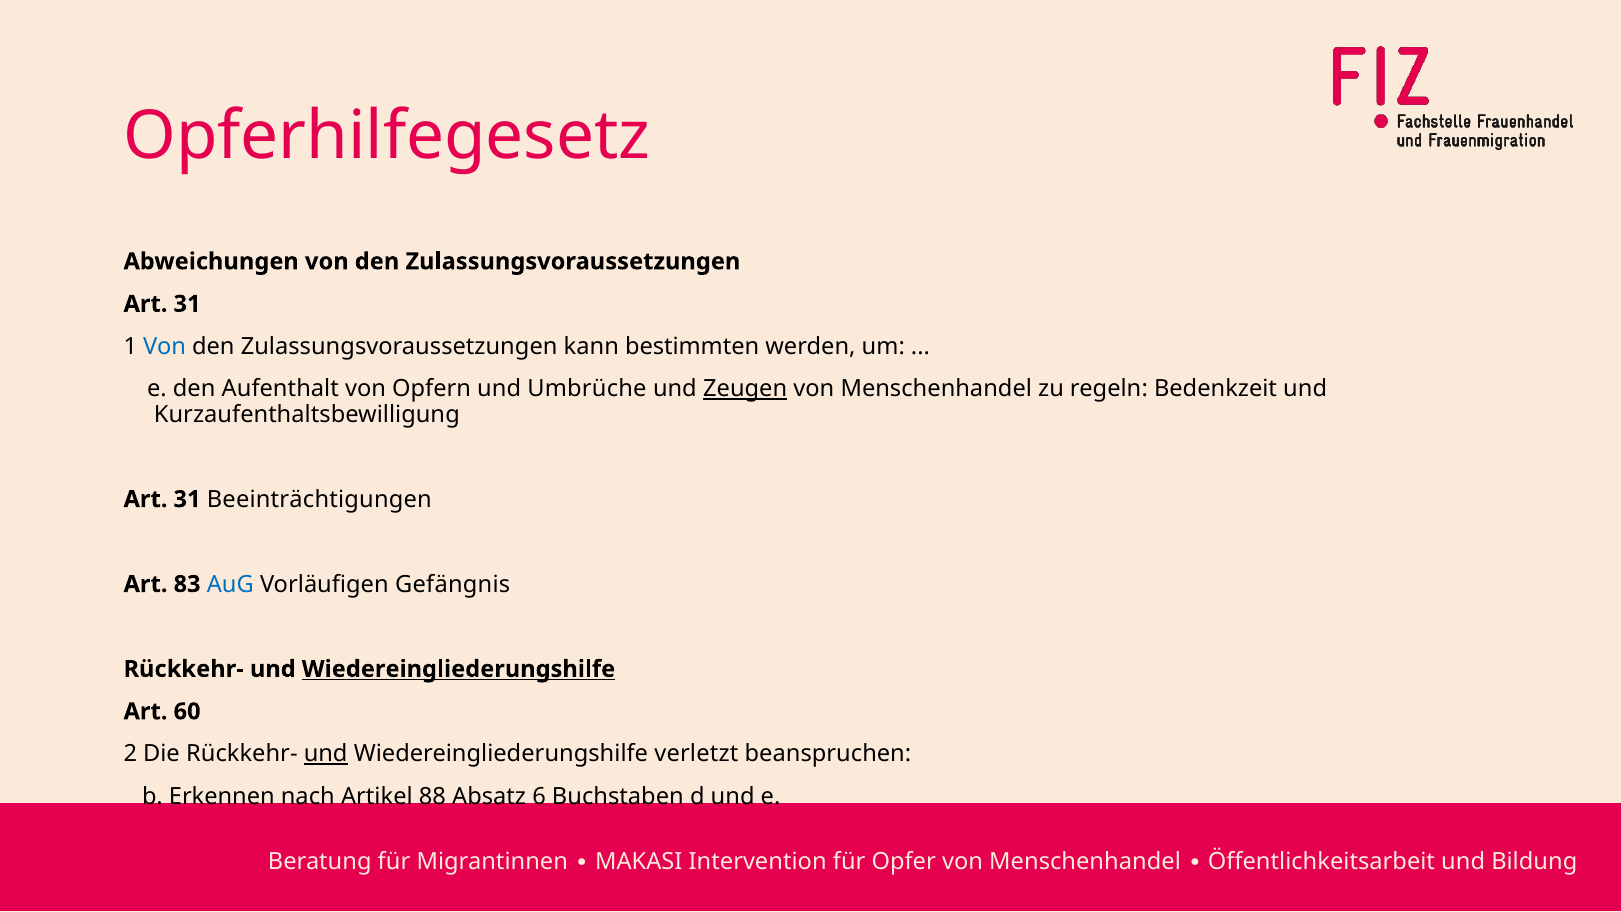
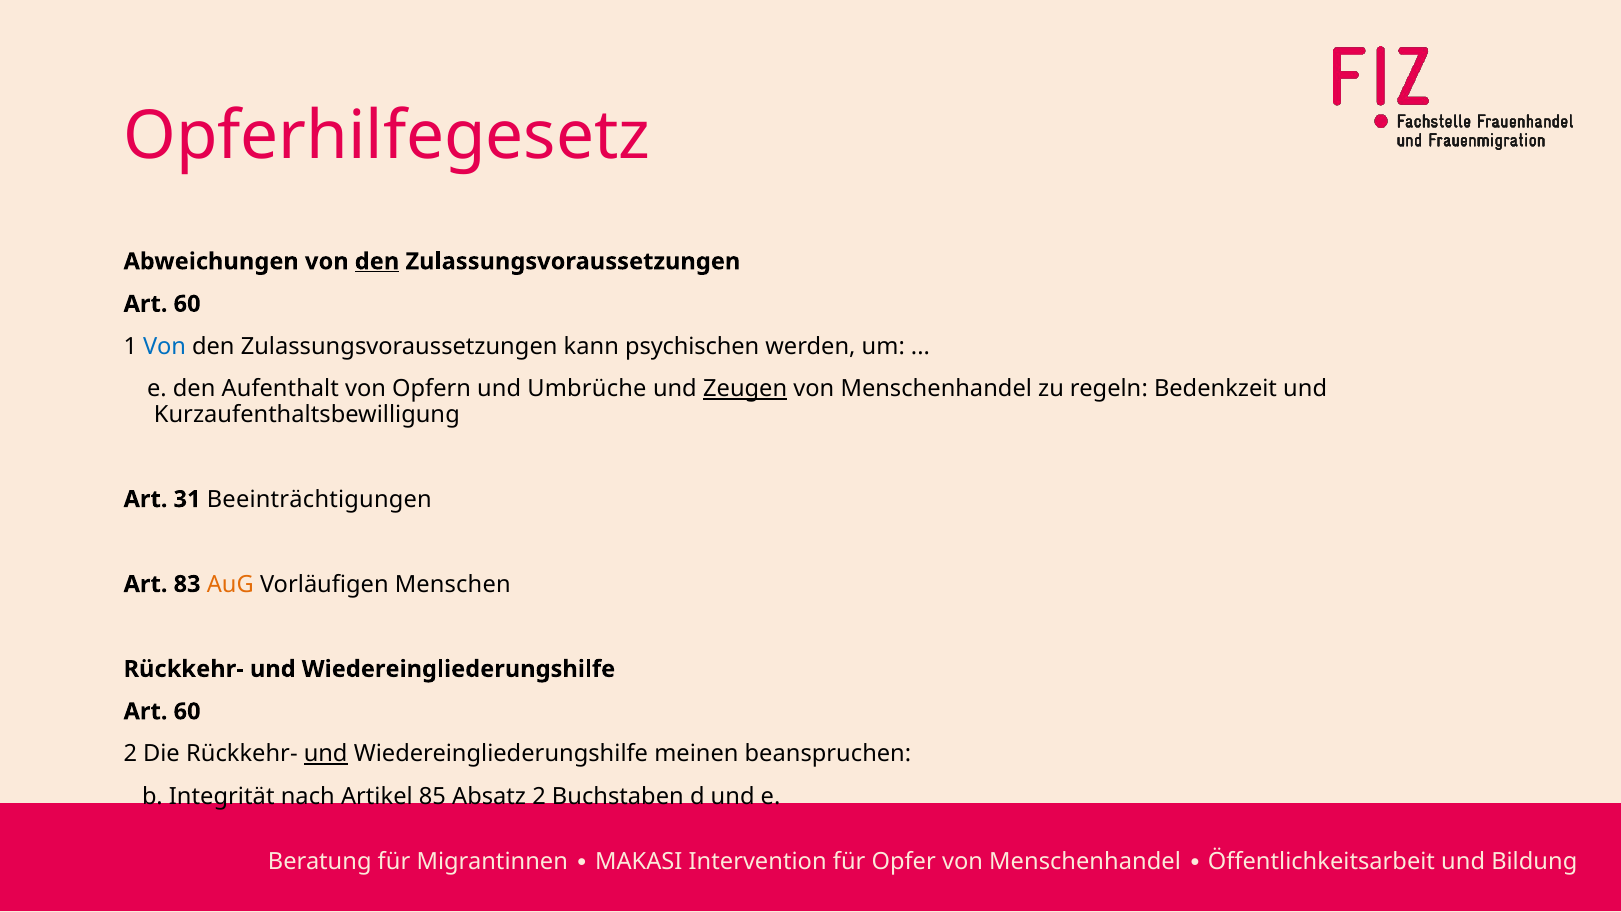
den at (377, 261) underline: none -> present
31 at (187, 304): 31 -> 60
bestimmten: bestimmten -> psychischen
AuG colour: blue -> orange
Gefängnis: Gefängnis -> Menschen
Wiedereingliederungshilfe at (458, 669) underline: present -> none
verletzt: verletzt -> meinen
Erkennen: Erkennen -> Integrität
88: 88 -> 85
Absatz 6: 6 -> 2
